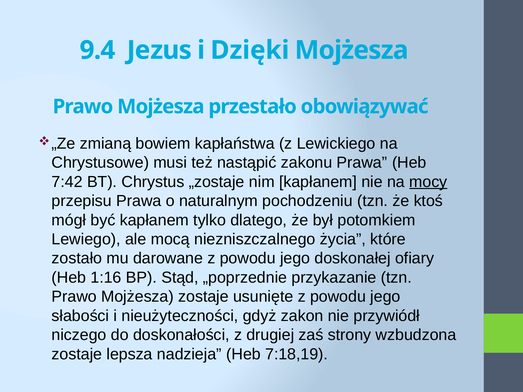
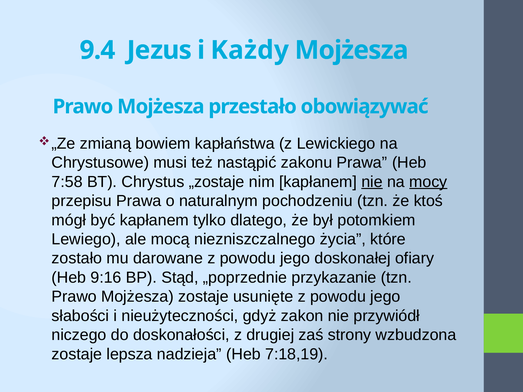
Dzięki: Dzięki -> Każdy
7:42: 7:42 -> 7:58
nie at (372, 182) underline: none -> present
1:16: 1:16 -> 9:16
